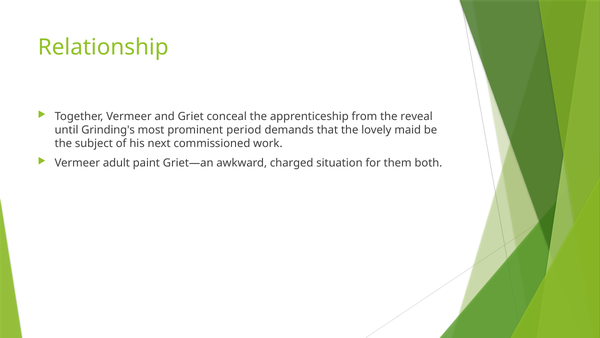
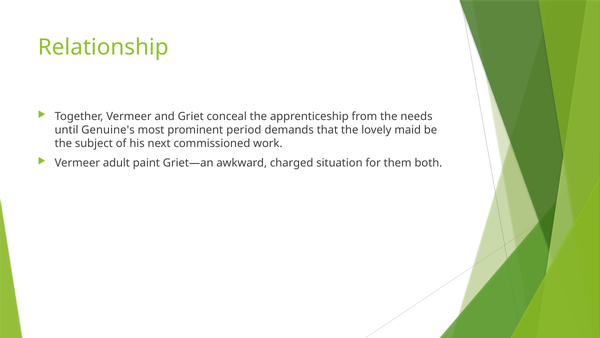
reveal: reveal -> needs
Grinding's: Grinding's -> Genuine's
